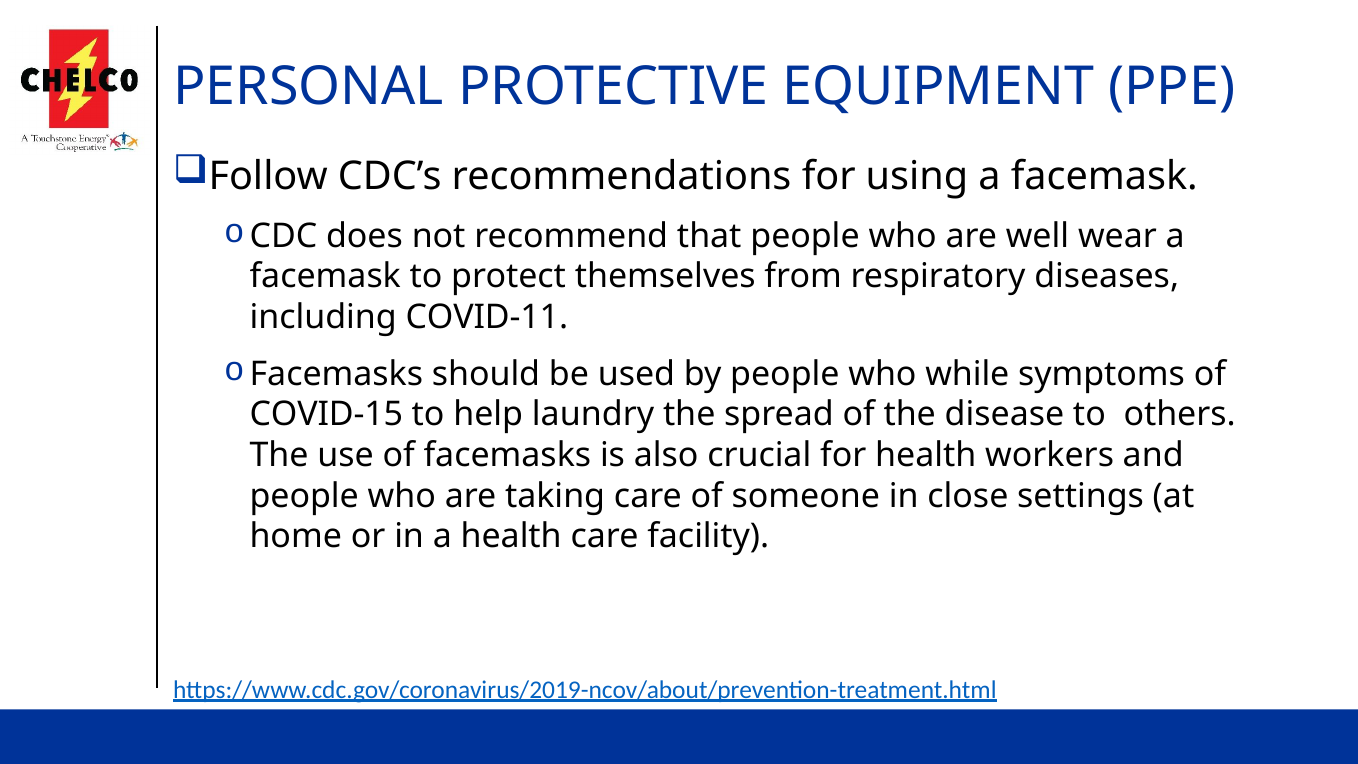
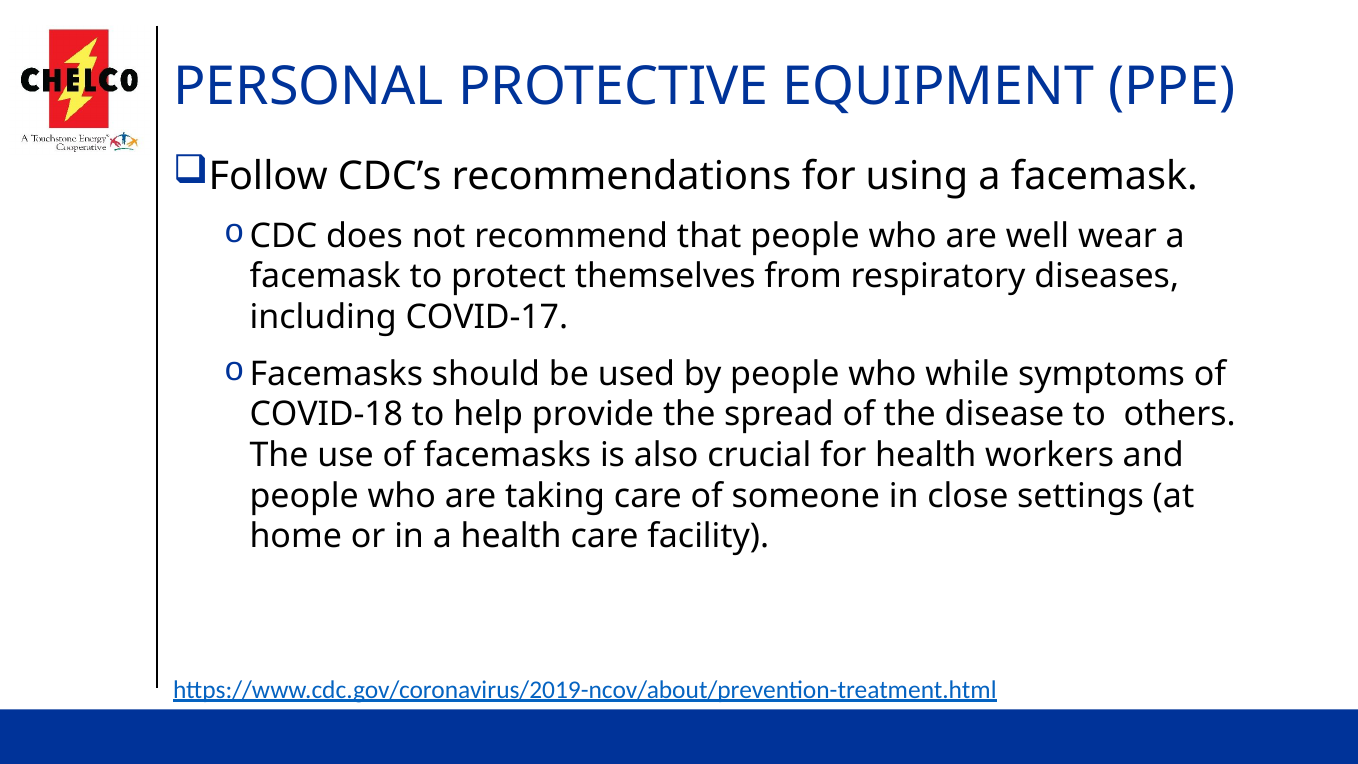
COVID-11: COVID-11 -> COVID-17
COVID-15: COVID-15 -> COVID-18
laundry: laundry -> provide
